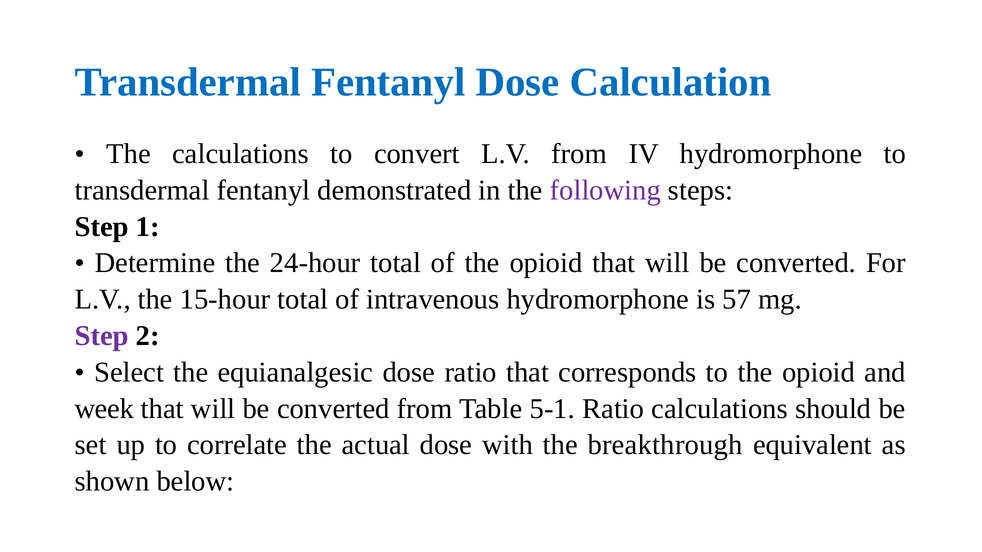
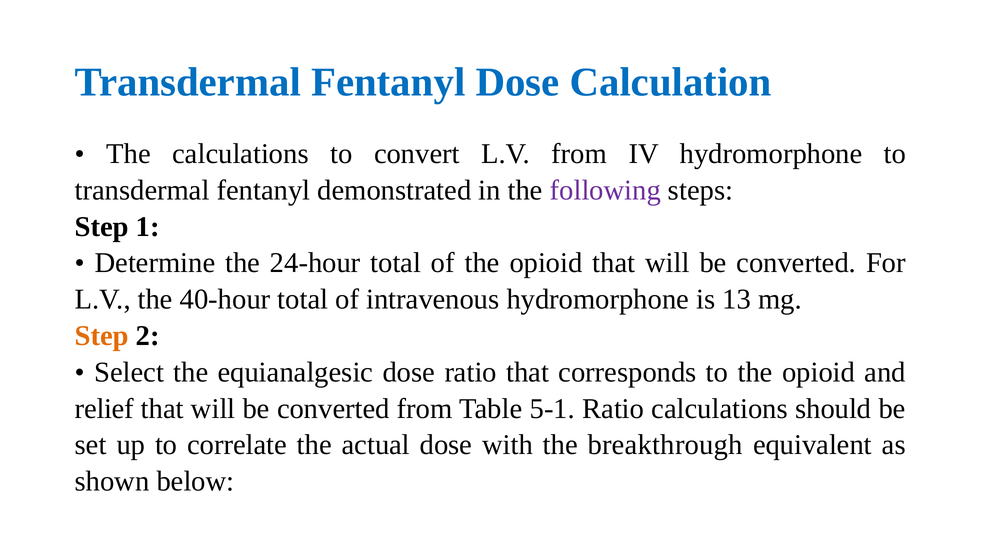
15-hour: 15-hour -> 40-hour
57: 57 -> 13
Step at (102, 336) colour: purple -> orange
week: week -> relief
